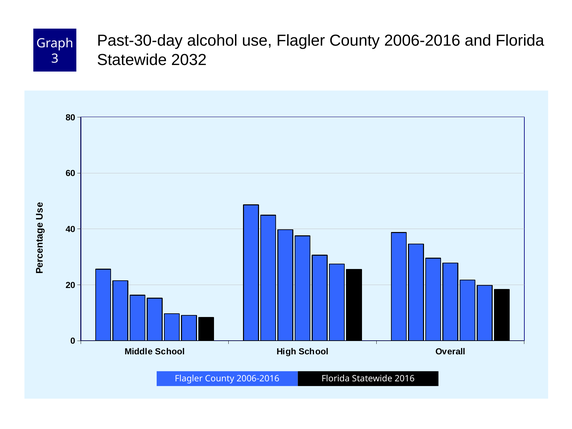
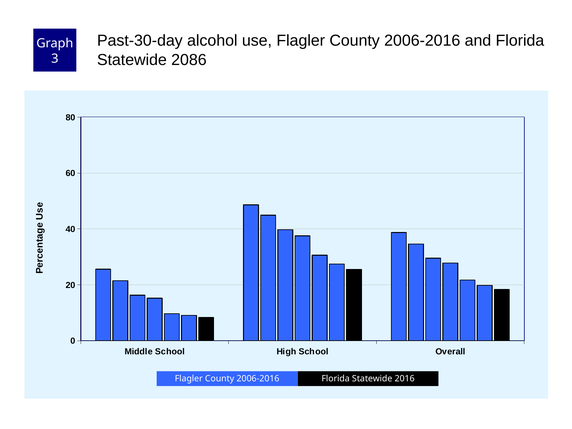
2032: 2032 -> 2086
